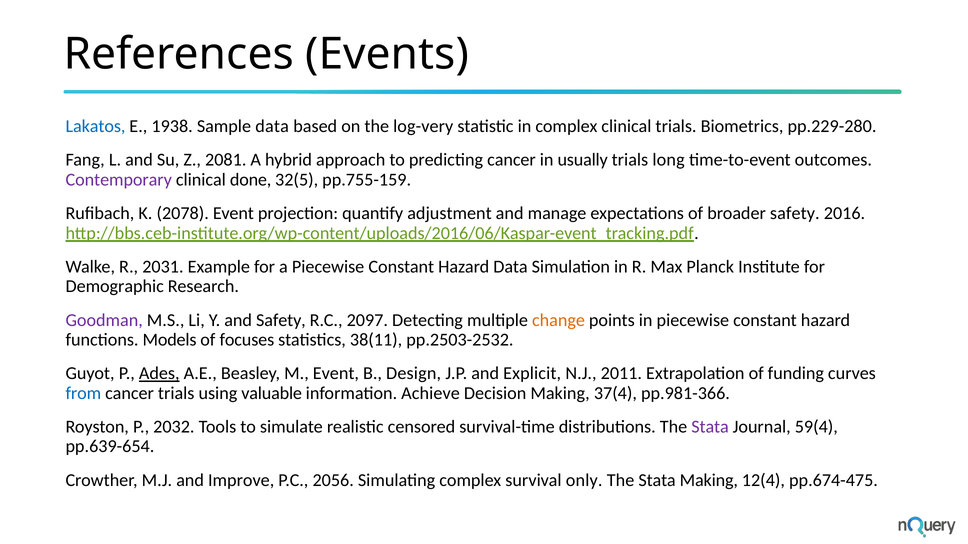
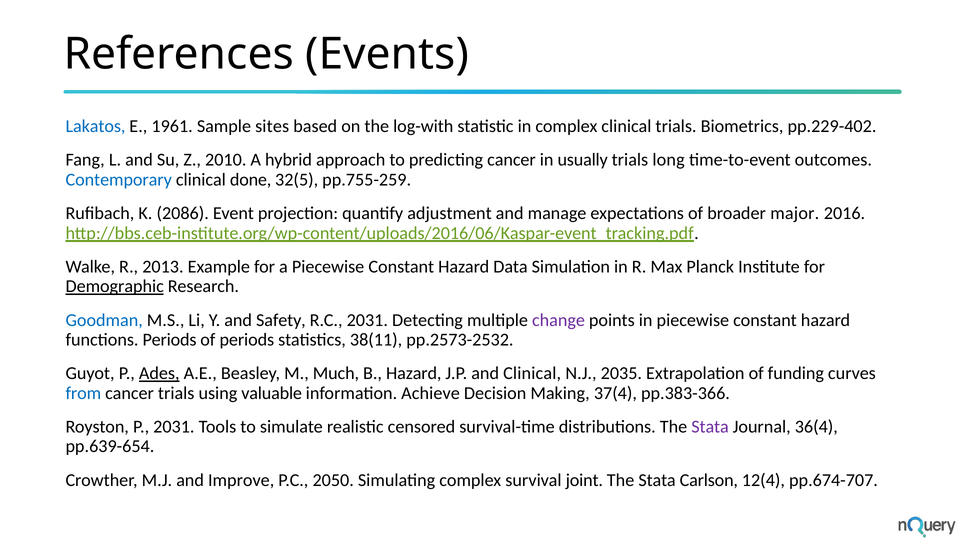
1938: 1938 -> 1961
Sample data: data -> sites
log-very: log-very -> log-with
pp.229-280: pp.229-280 -> pp.229-402
2081: 2081 -> 2010
Contemporary colour: purple -> blue
pp.755-159: pp.755-159 -> pp.755-259
2078: 2078 -> 2086
broader safety: safety -> major
2031: 2031 -> 2013
Demographic underline: none -> present
Goodman colour: purple -> blue
R.C 2097: 2097 -> 2031
change colour: orange -> purple
functions Models: Models -> Periods
of focuses: focuses -> periods
pp.2503-2532: pp.2503-2532 -> pp.2573-2532
M Event: Event -> Much
B Design: Design -> Hazard
and Explicit: Explicit -> Clinical
2011: 2011 -> 2035
pp.981-366: pp.981-366 -> pp.383-366
P 2032: 2032 -> 2031
59(4: 59(4 -> 36(4
2056: 2056 -> 2050
only: only -> joint
Stata Making: Making -> Carlson
pp.674-475: pp.674-475 -> pp.674-707
